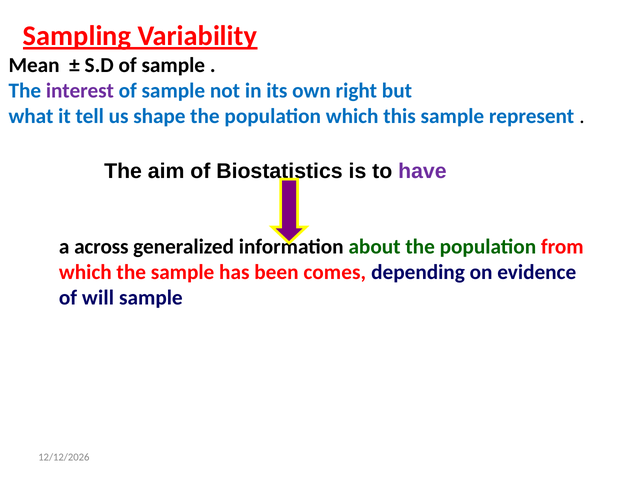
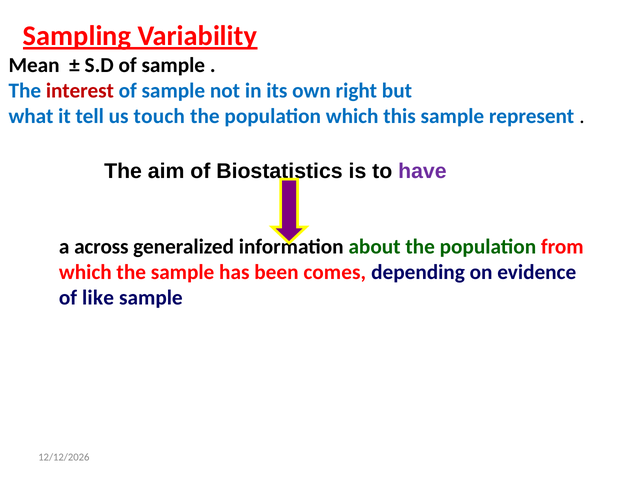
interest colour: purple -> red
shape: shape -> touch
will: will -> like
